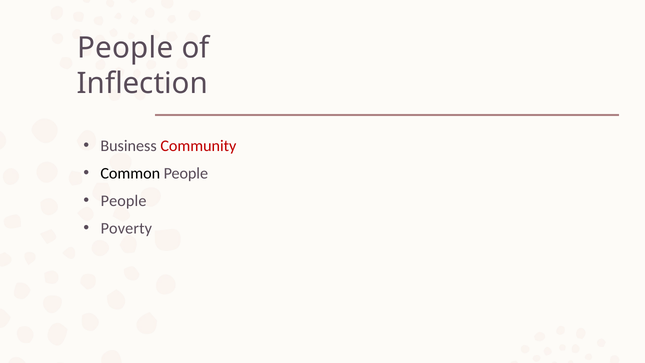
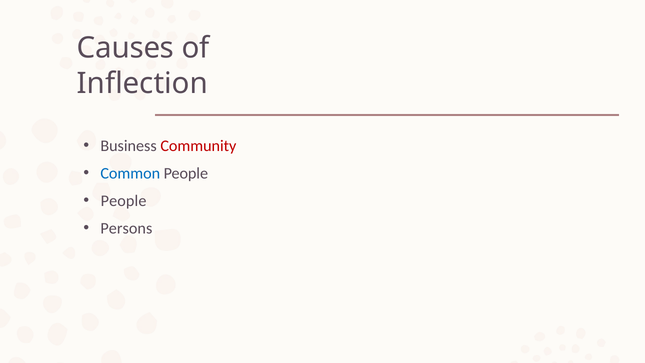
People at (125, 48): People -> Causes
Common colour: black -> blue
Poverty: Poverty -> Persons
